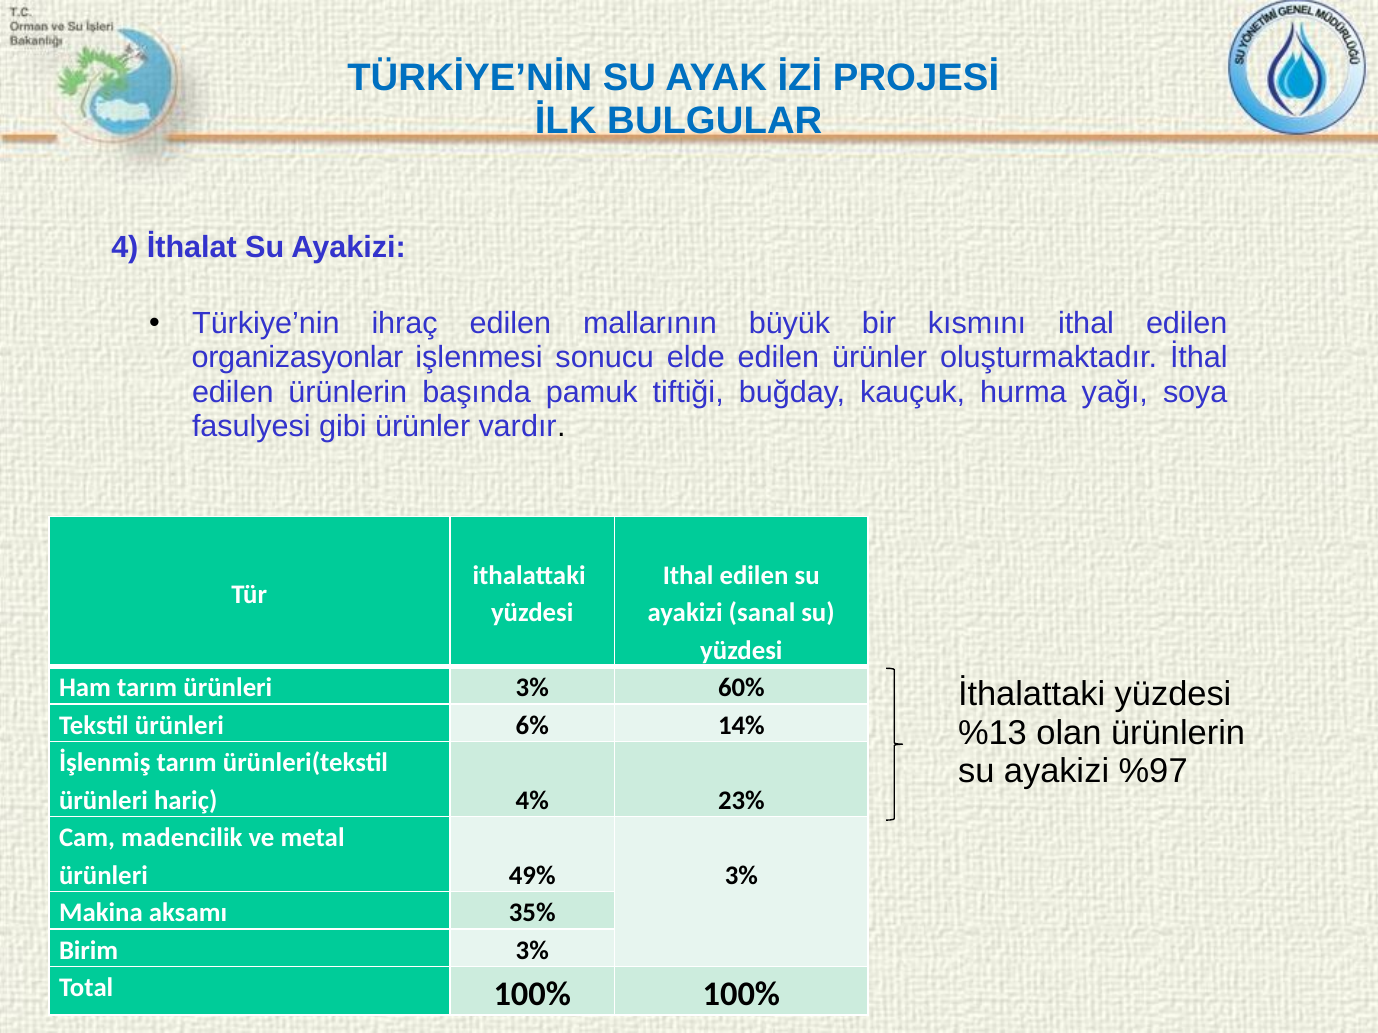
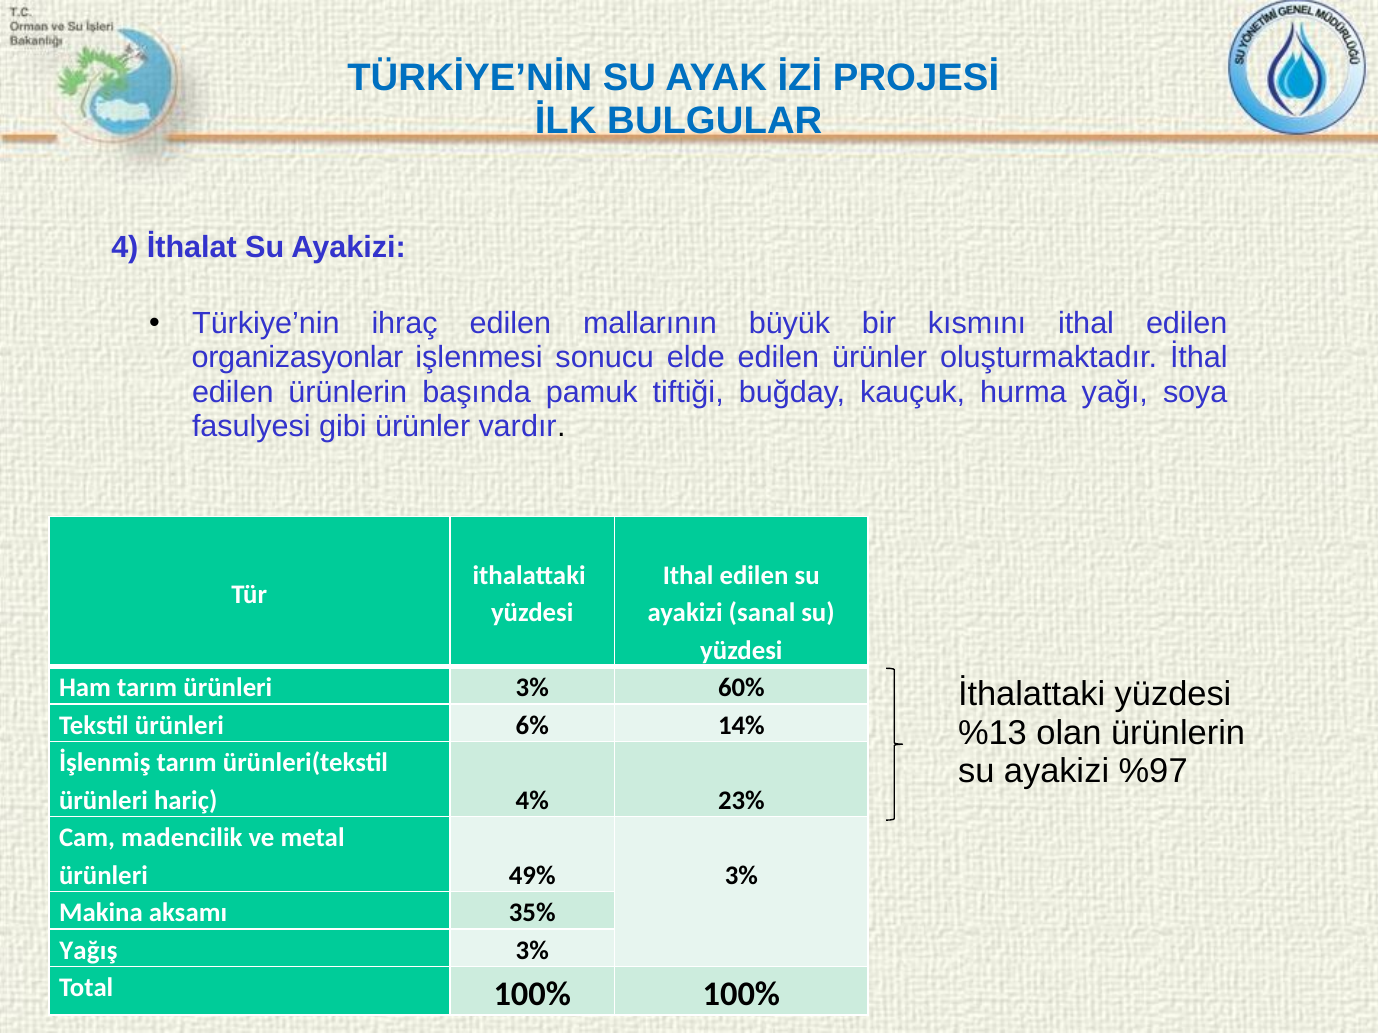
Birim: Birim -> Yağış
